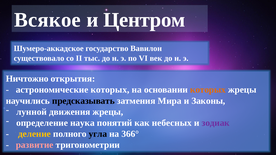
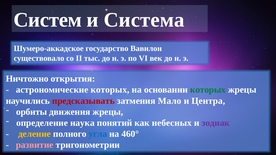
Всякое: Всякое -> Систем
Центром: Центром -> Система
которых at (208, 90) colour: orange -> green
предсказывать colour: black -> red
Мира: Мира -> Мало
Законы: Законы -> Центра
лунной: лунной -> орбиты
угла colour: black -> blue
366°: 366° -> 460°
